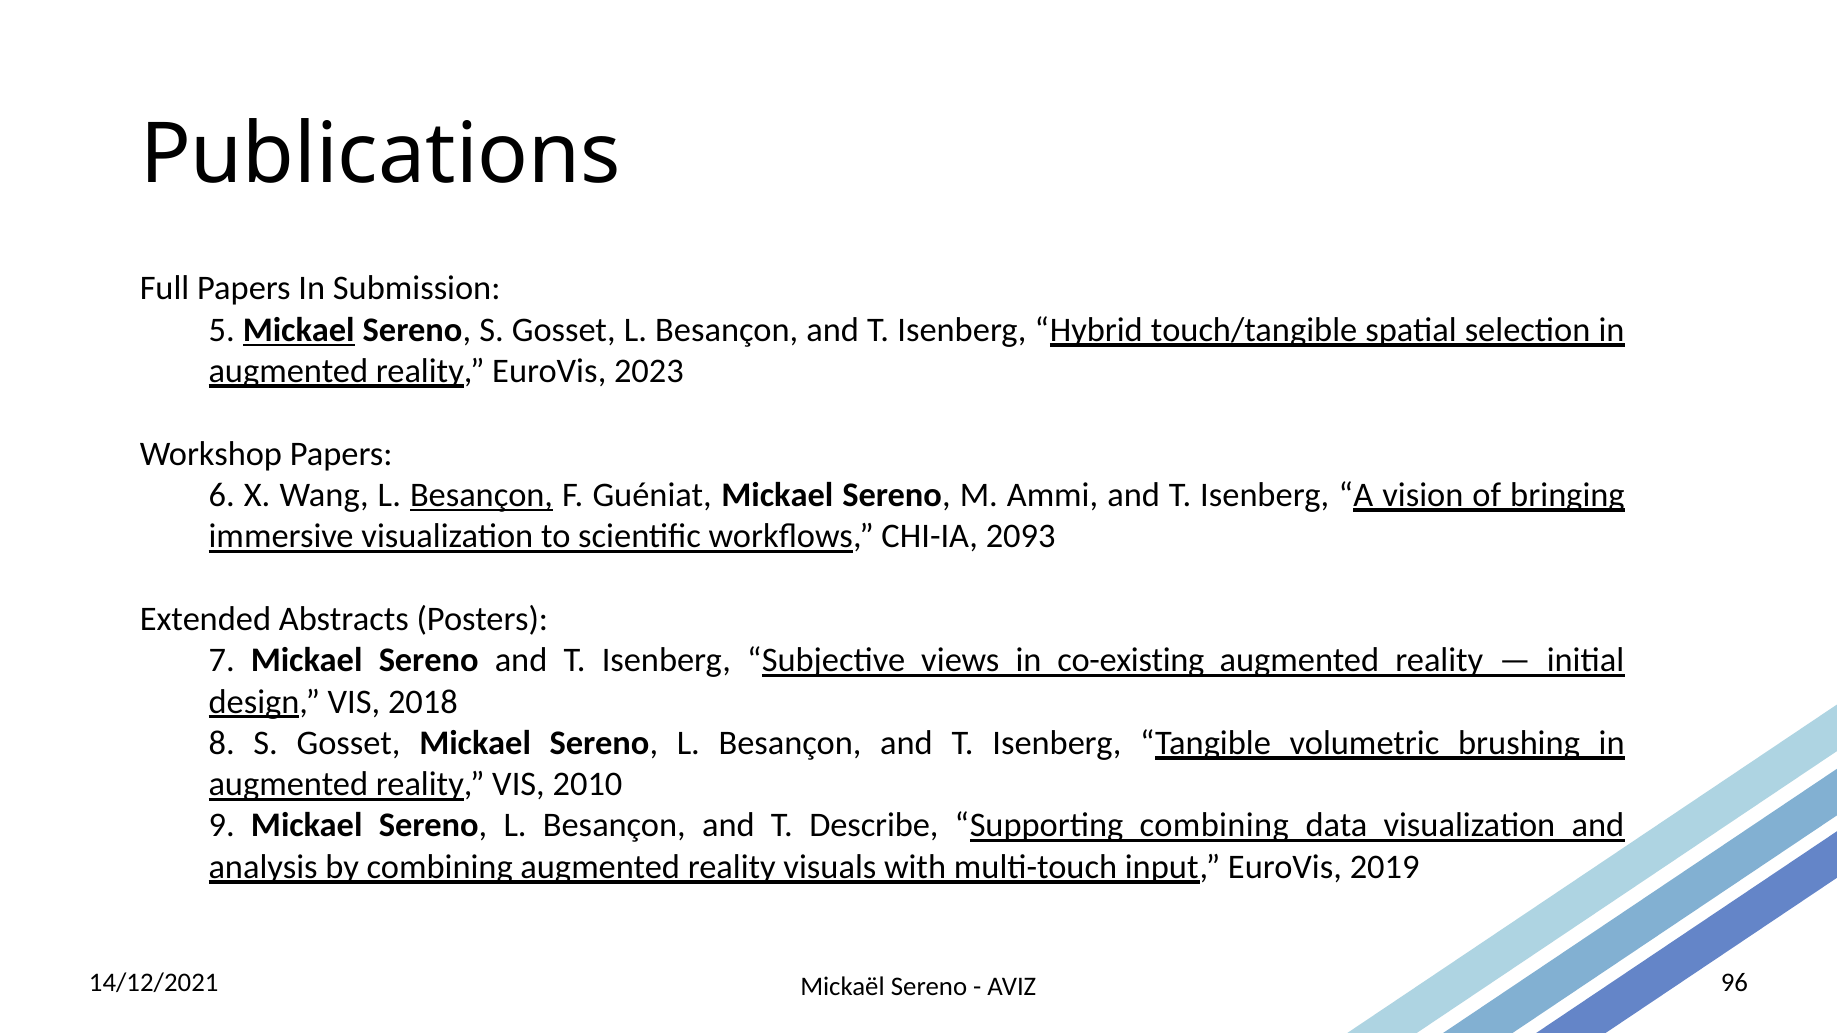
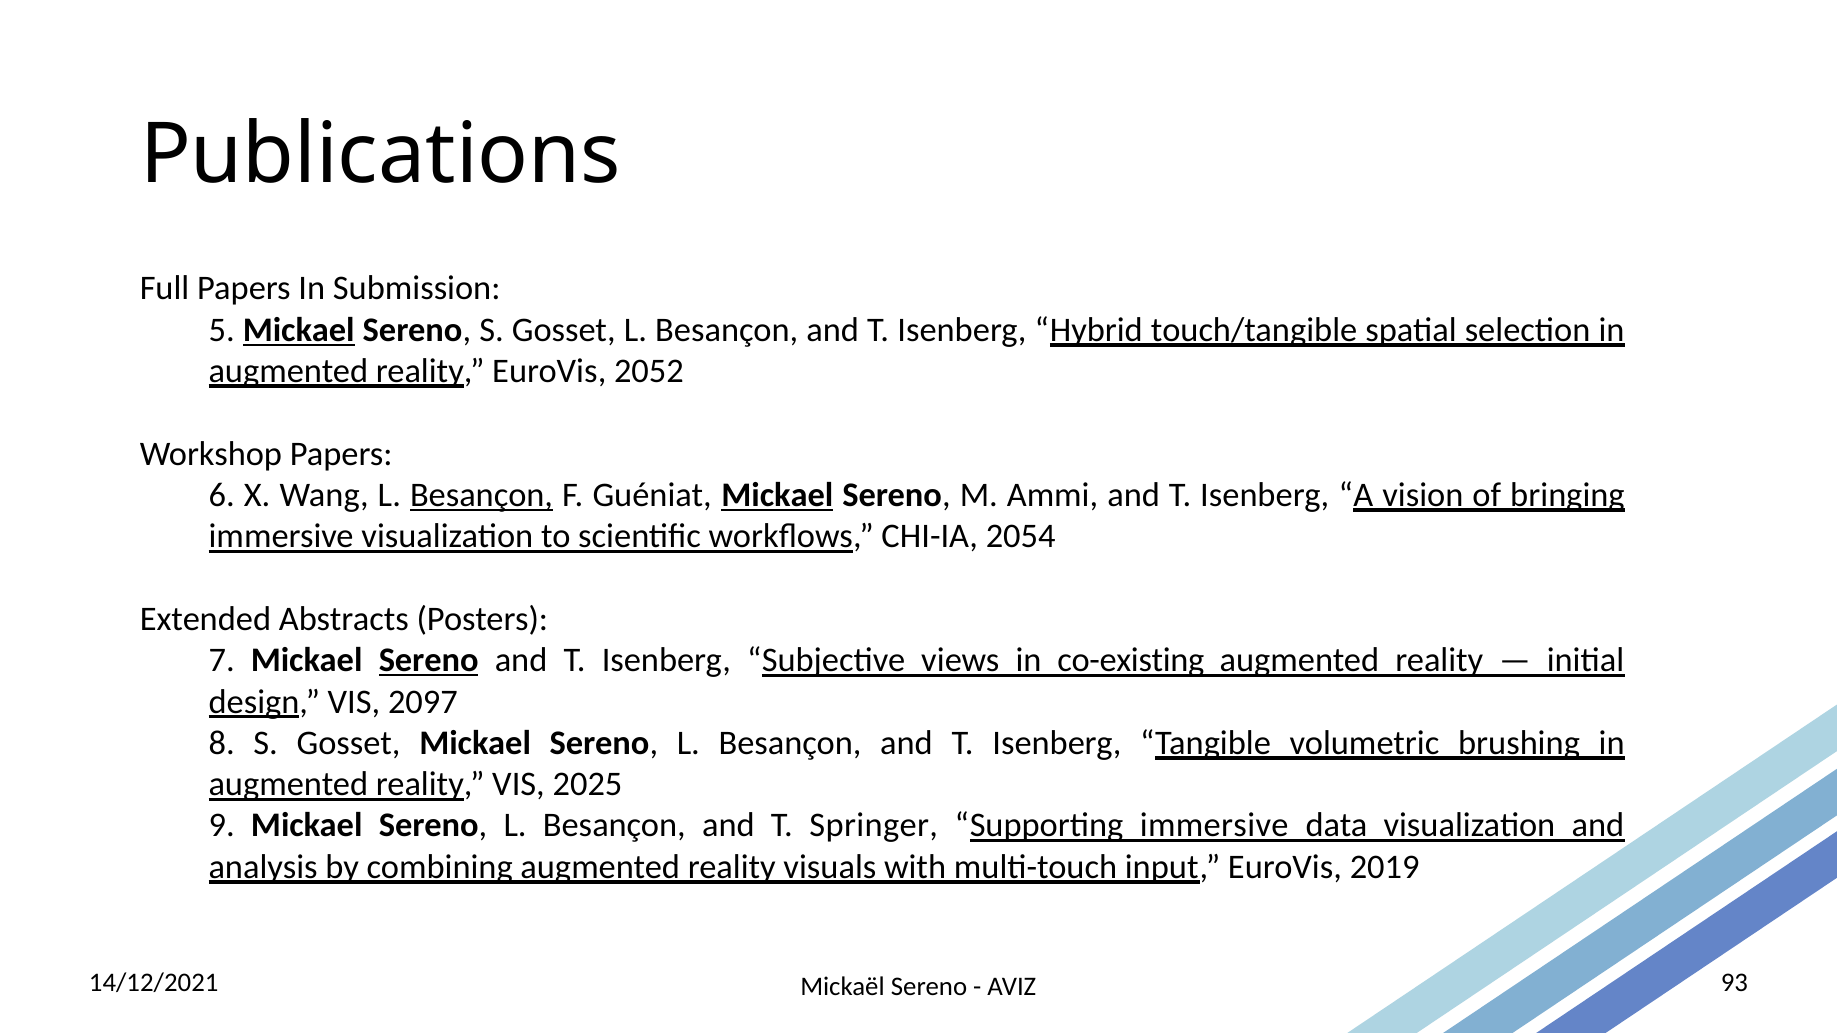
2023: 2023 -> 2052
Mickael at (777, 495) underline: none -> present
2093: 2093 -> 2054
Sereno at (429, 661) underline: none -> present
2018: 2018 -> 2097
2010: 2010 -> 2025
Describe: Describe -> Springer
Supporting combining: combining -> immersive
96: 96 -> 93
